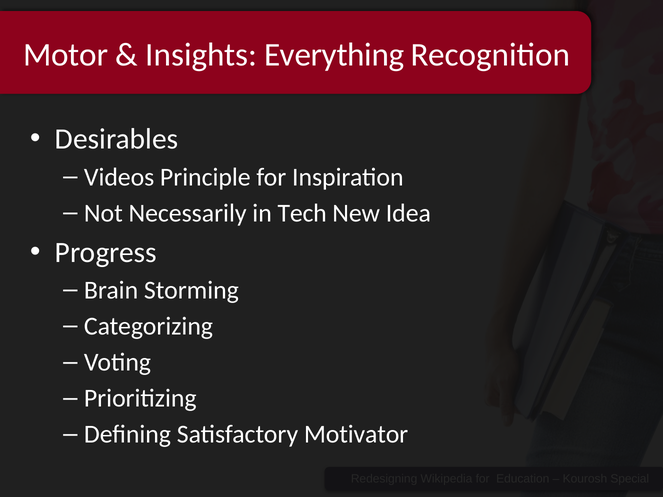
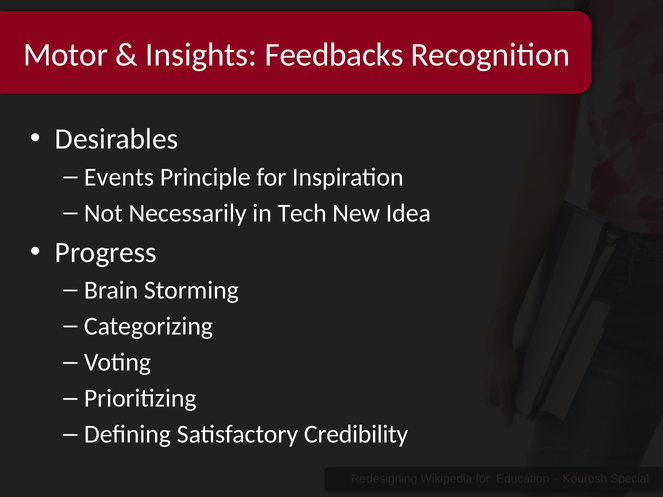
Everything: Everything -> Feedbacks
Videos: Videos -> Events
Motivator: Motivator -> Credibility
